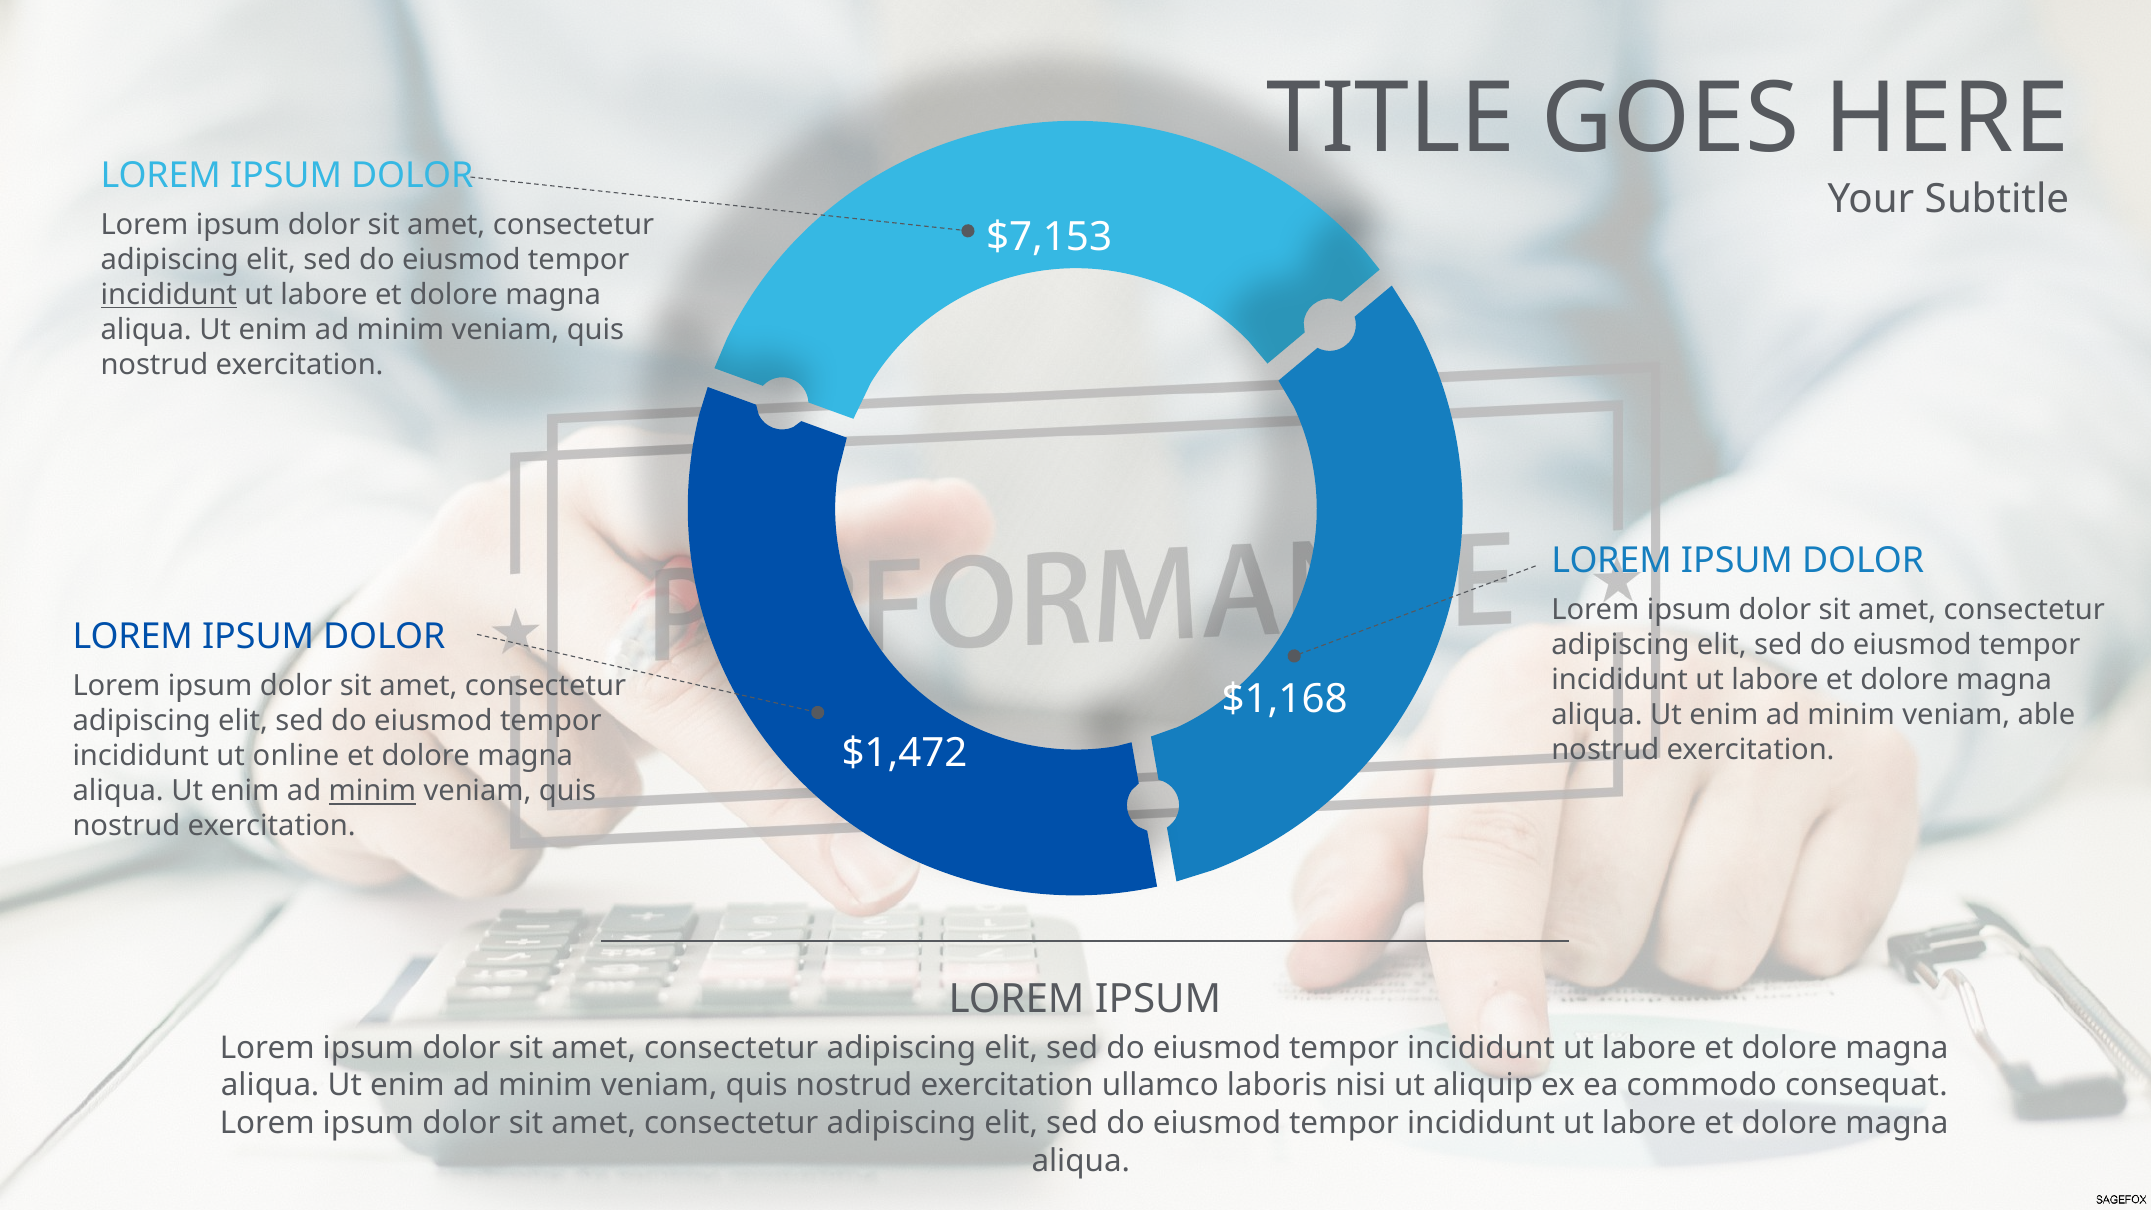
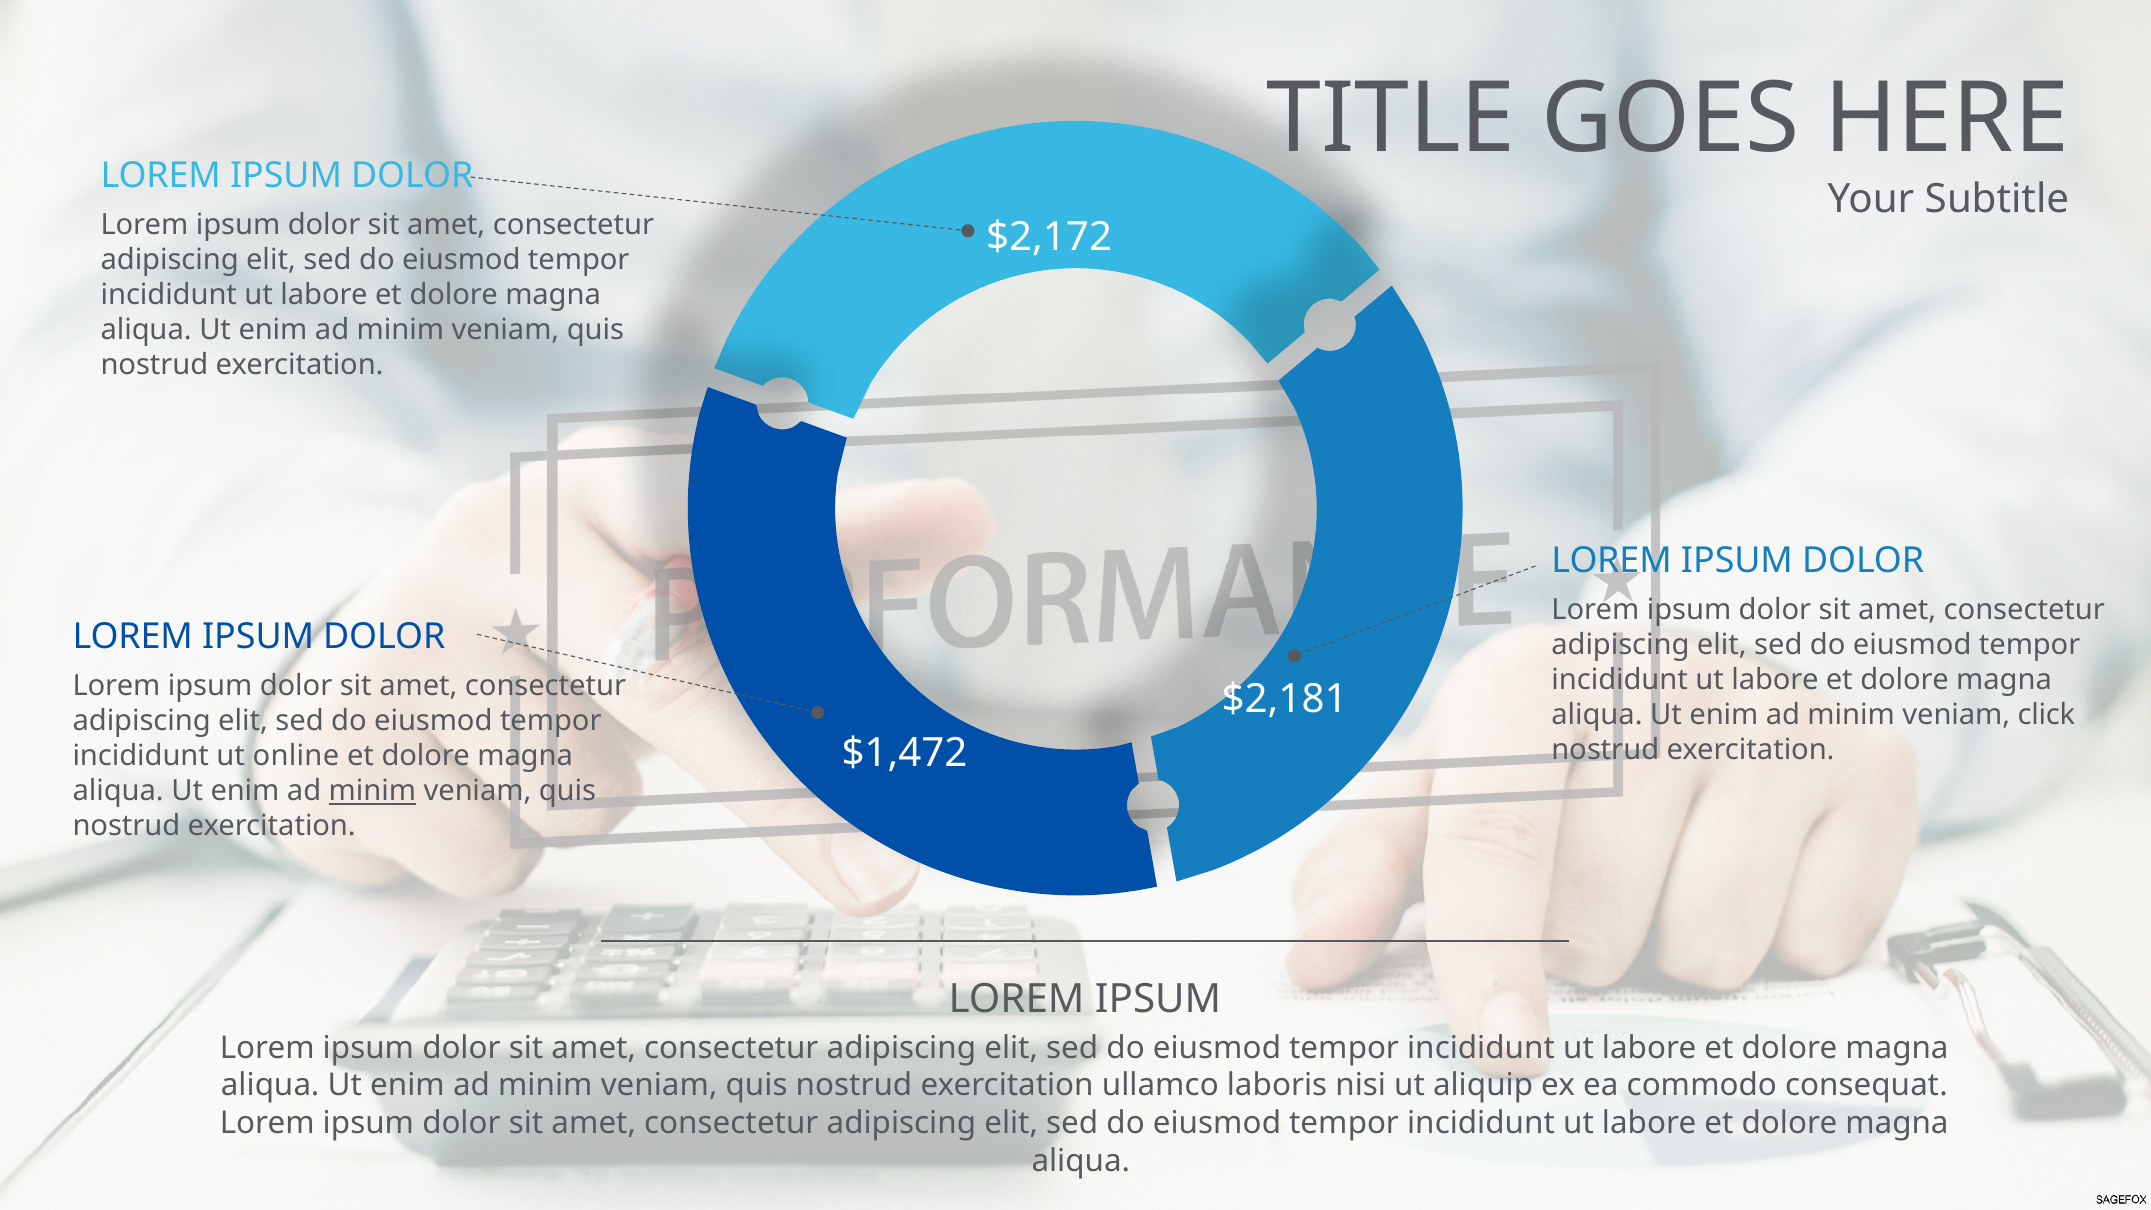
$7,153: $7,153 -> $2,172
incididunt at (169, 295) underline: present -> none
$1,168: $1,168 -> $2,181
able: able -> click
